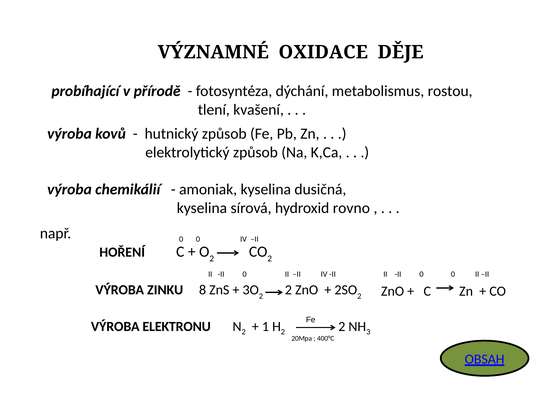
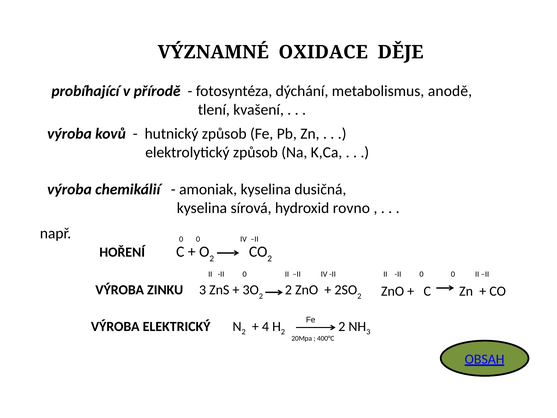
rostou: rostou -> anodě
ZINKU 8: 8 -> 3
ELEKTRONU: ELEKTRONU -> ELEKTRICKÝ
1: 1 -> 4
